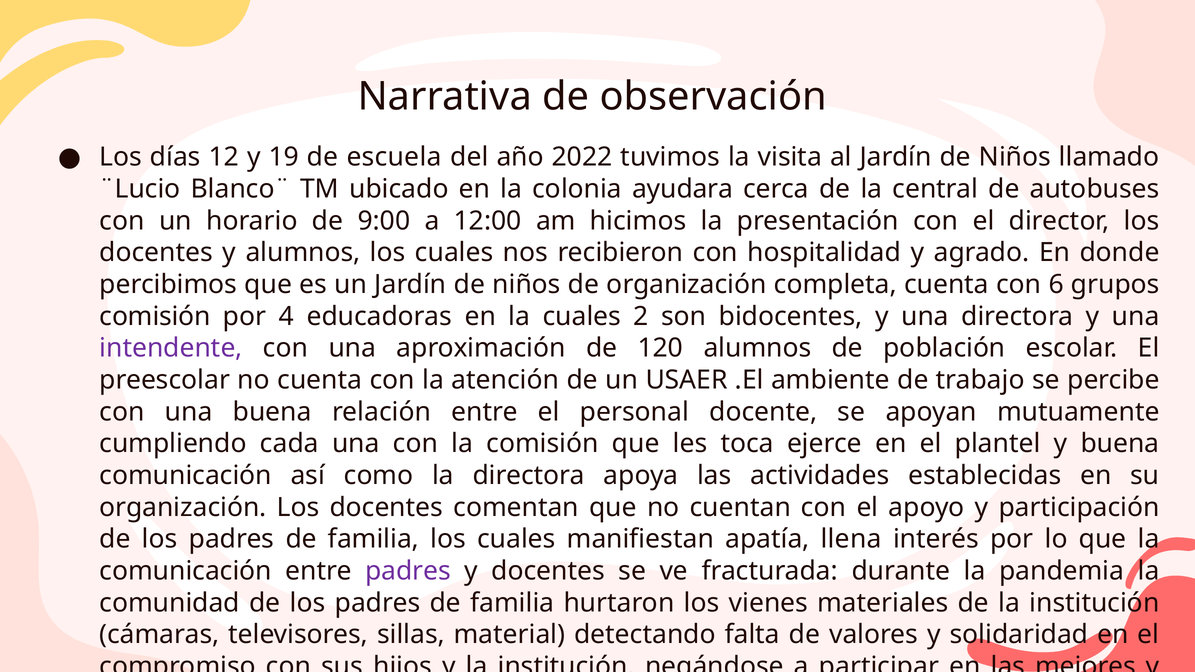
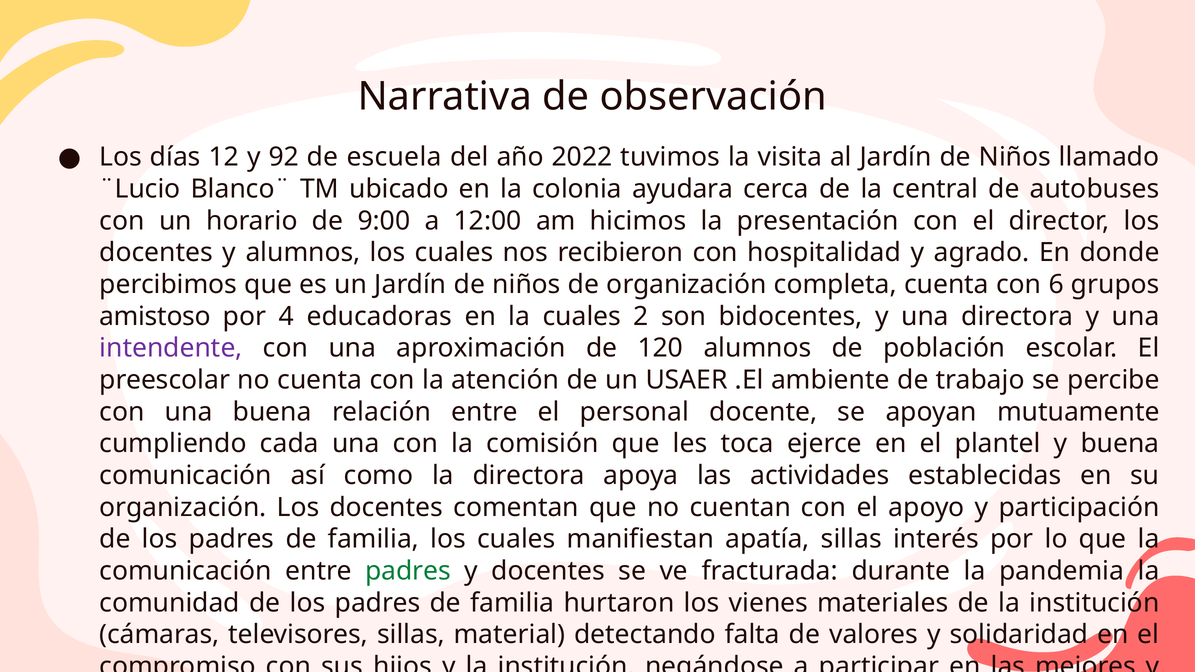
19: 19 -> 92
comisión at (155, 316): comisión -> amistoso
apatía llena: llena -> sillas
padres at (408, 571) colour: purple -> green
